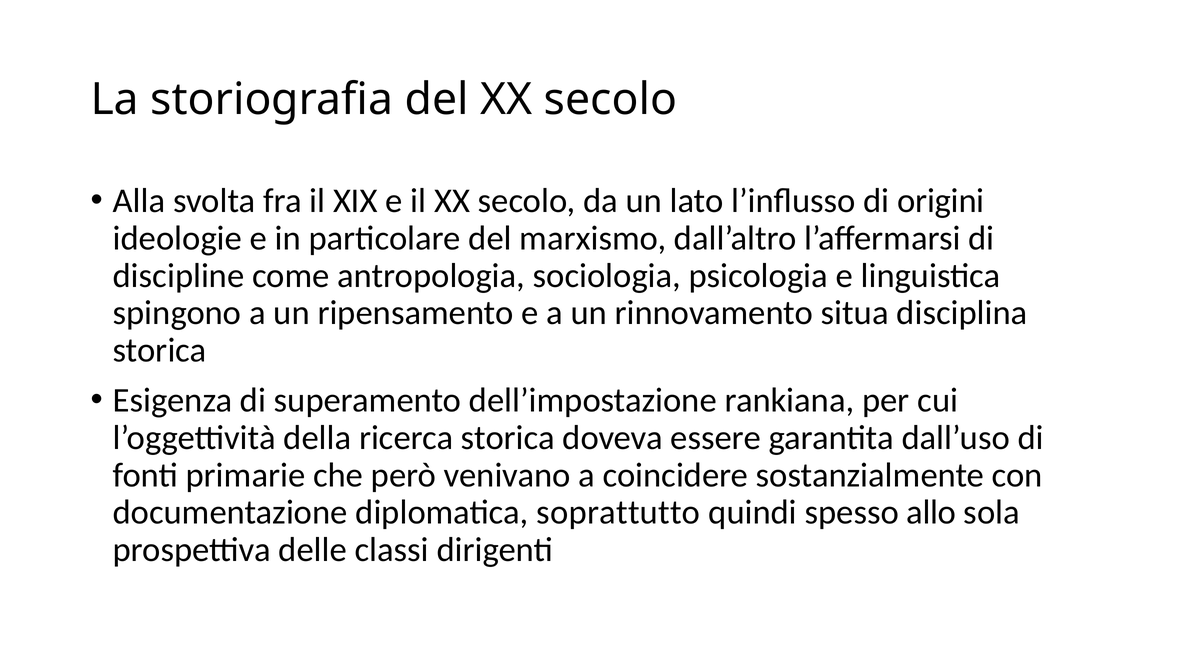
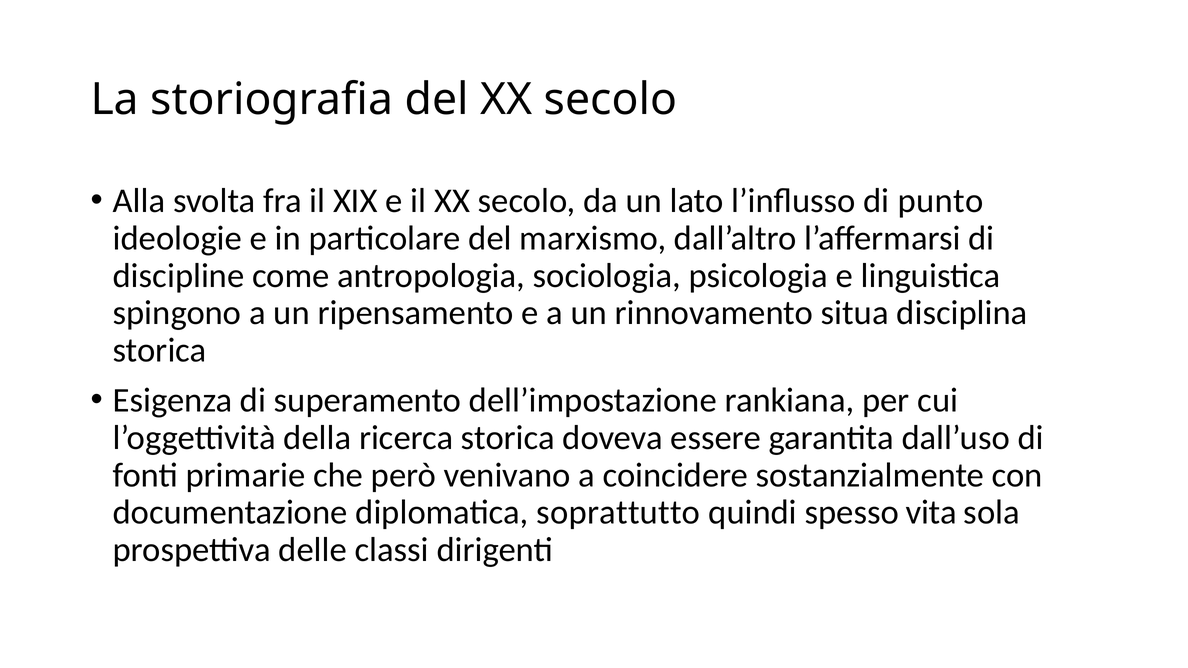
origini: origini -> punto
allo: allo -> vita
